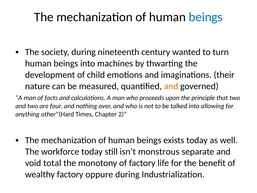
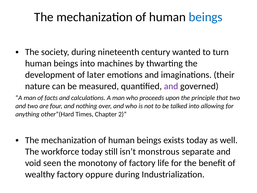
child: child -> later
and at (171, 86) colour: orange -> purple
total: total -> seen
